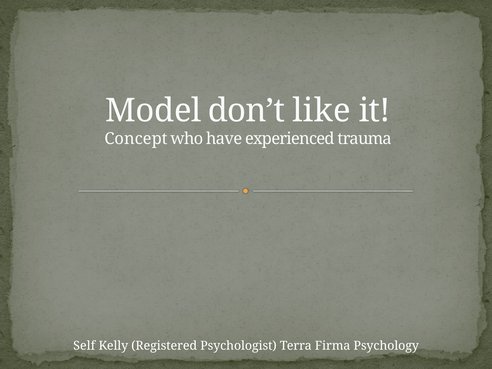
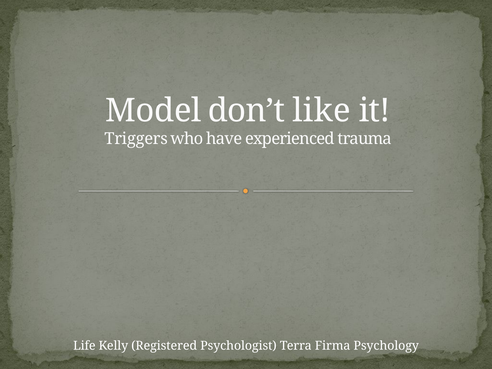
Concept: Concept -> Triggers
Self: Self -> Life
